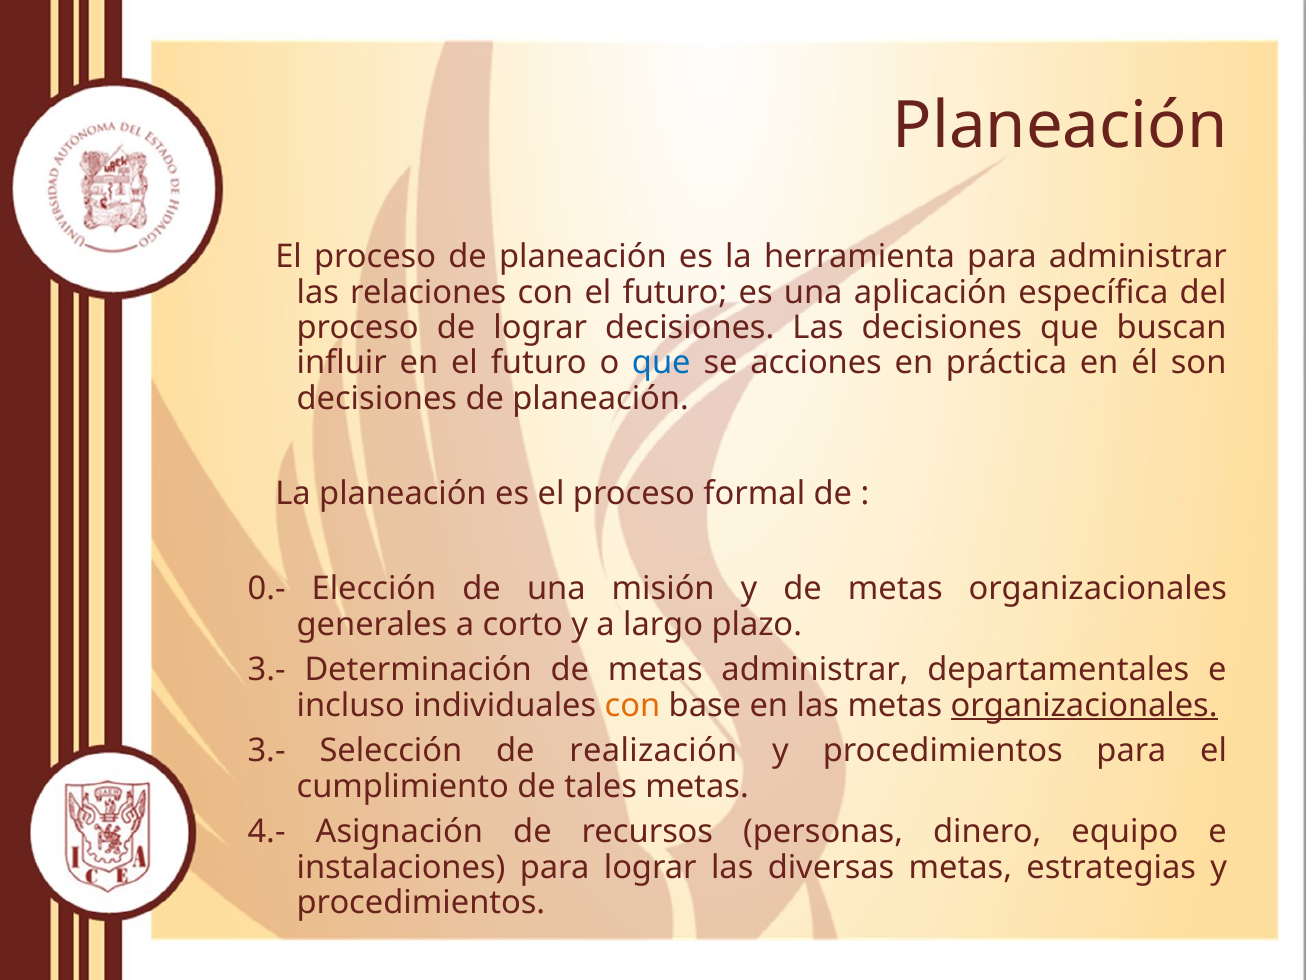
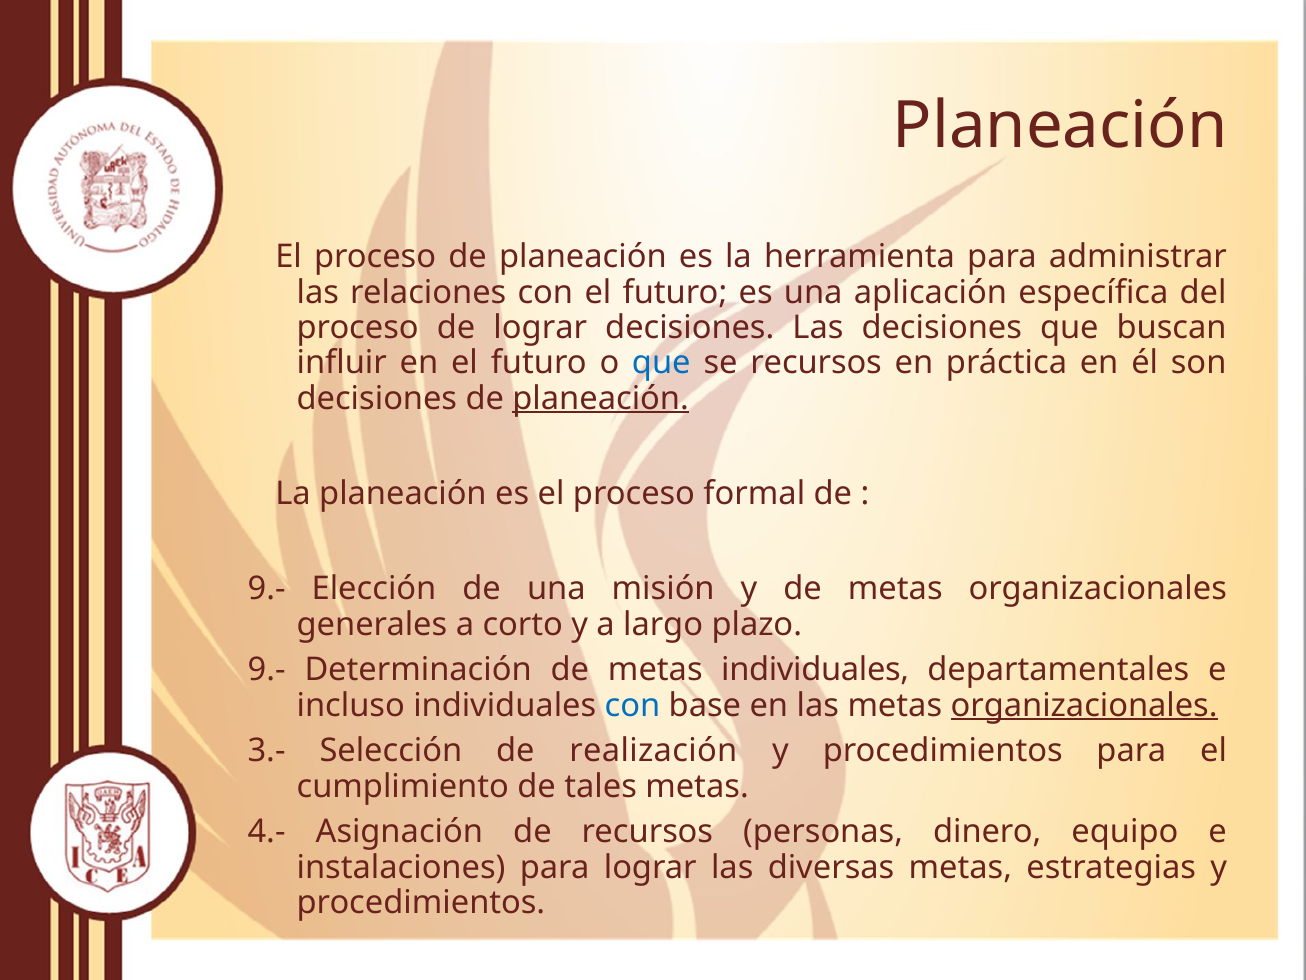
se acciones: acciones -> recursos
planeación at (601, 398) underline: none -> present
0.- at (267, 589): 0.- -> 9.-
3.- at (267, 670): 3.- -> 9.-
metas administrar: administrar -> individuales
con at (632, 705) colour: orange -> blue
